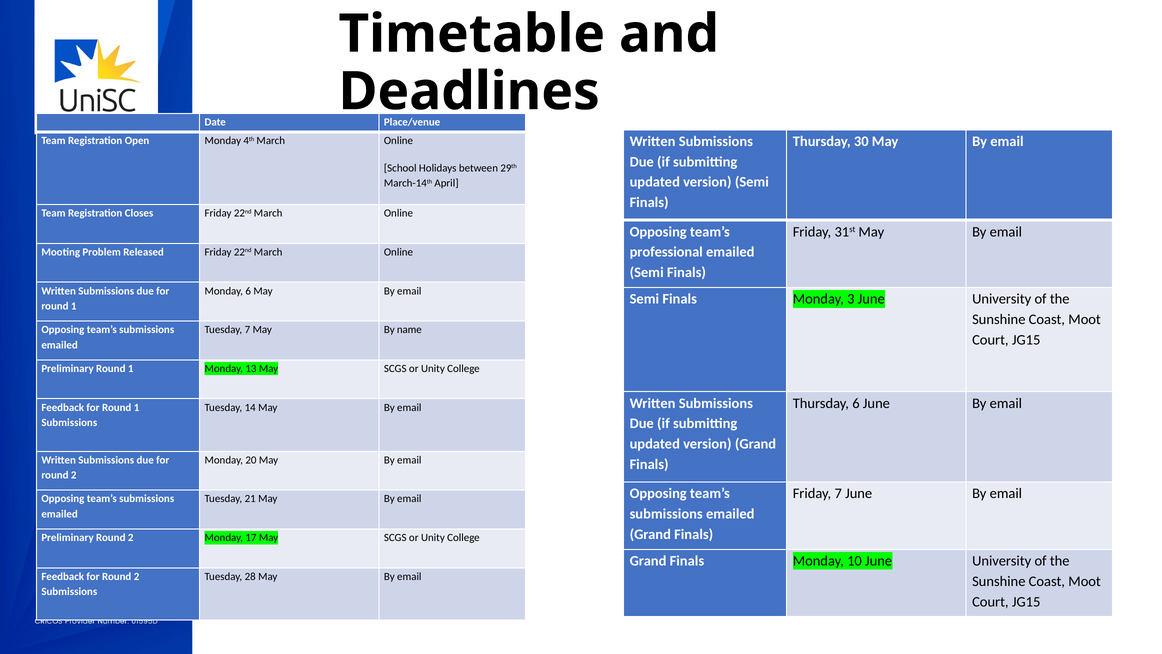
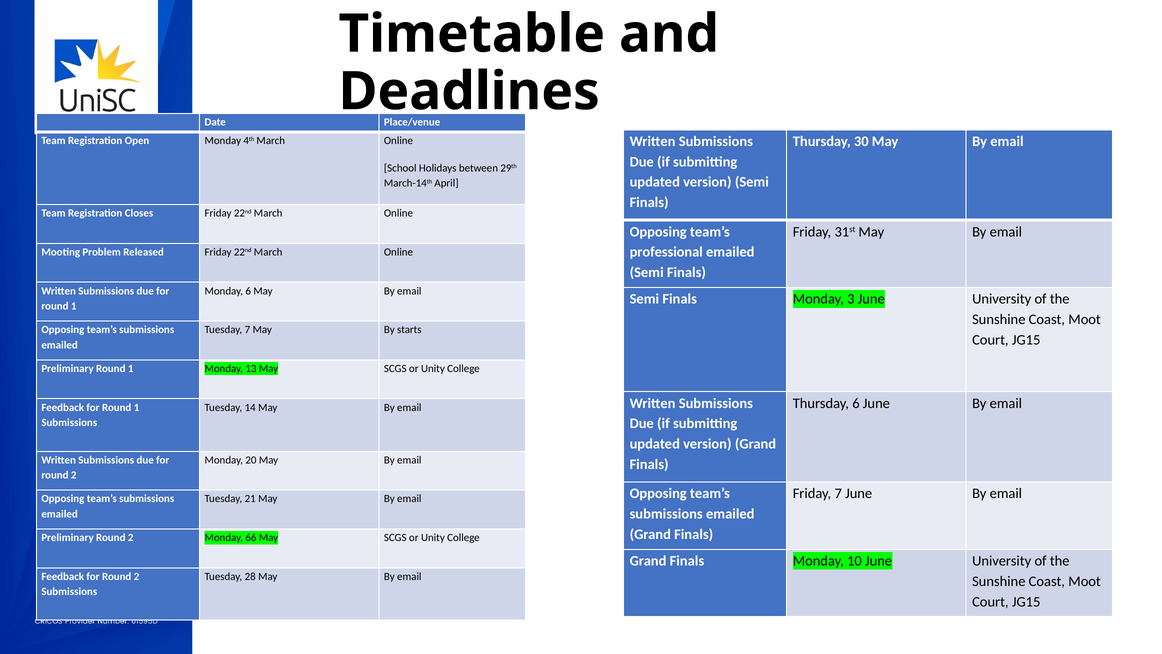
name: name -> starts
17: 17 -> 66
